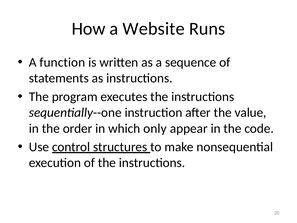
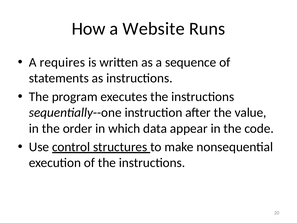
function: function -> requires
only: only -> data
